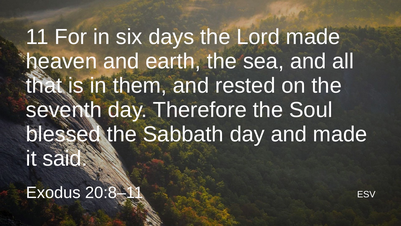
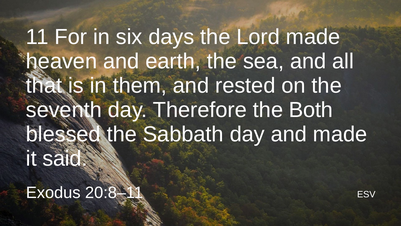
Soul: Soul -> Both
